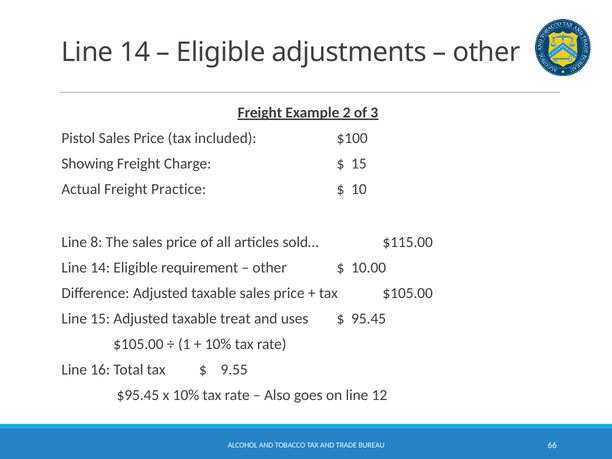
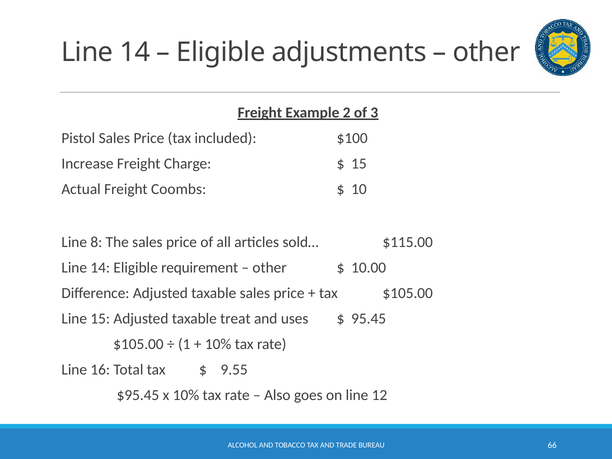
Showing: Showing -> Increase
Practice: Practice -> Coombs
